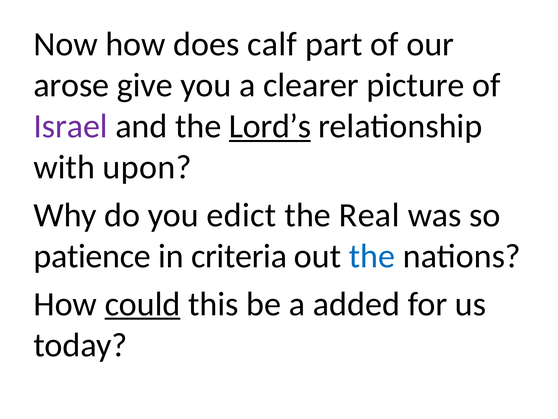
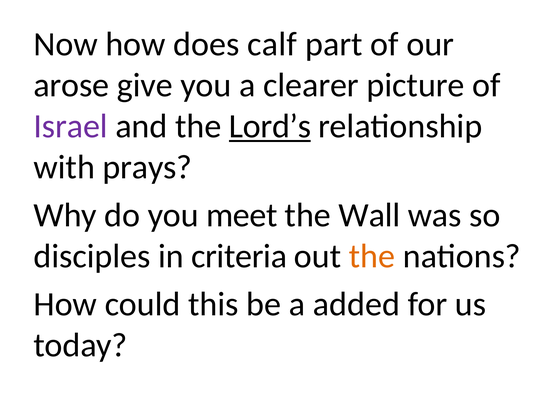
upon: upon -> prays
edict: edict -> meet
Real: Real -> Wall
patience: patience -> disciples
the at (372, 256) colour: blue -> orange
could underline: present -> none
